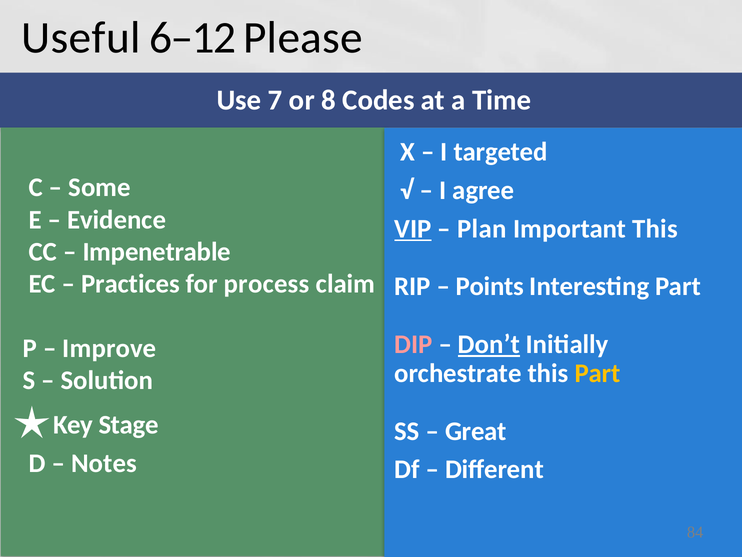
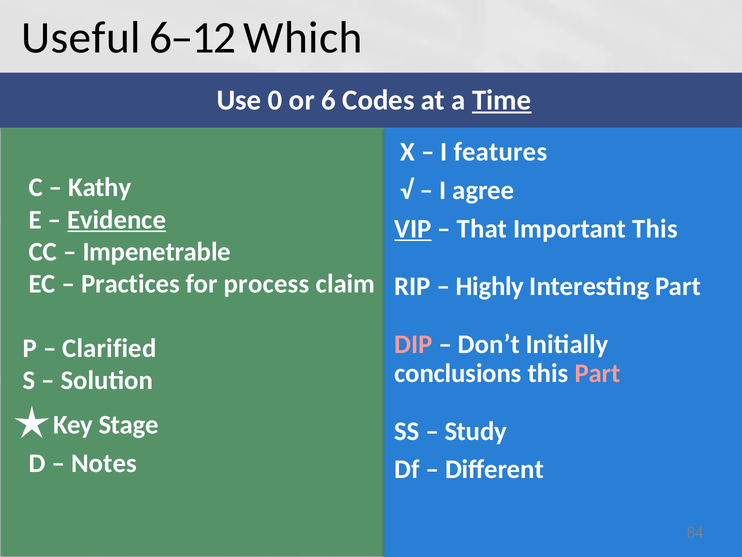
Please: Please -> Which
7: 7 -> 0
8: 8 -> 6
Time underline: none -> present
targeted: targeted -> features
Some: Some -> Kathy
Evidence underline: none -> present
Plan: Plan -> That
Points: Points -> Highly
Don’t underline: present -> none
Improve: Improve -> Clarified
orchestrate: orchestrate -> conclusions
Part at (597, 373) colour: yellow -> pink
Great: Great -> Study
